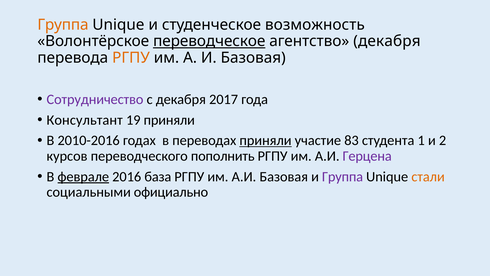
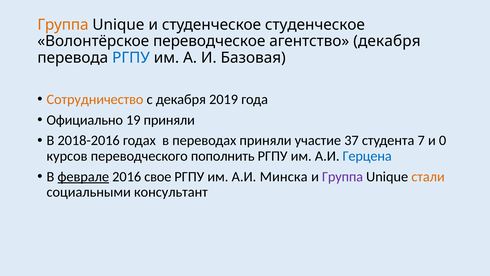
студенческое возможность: возможность -> студенческое
переводческое underline: present -> none
РГПУ at (131, 58) colour: orange -> blue
Сотрудничество colour: purple -> orange
2017: 2017 -> 2019
Консультант: Консультант -> Официально
2010-2016: 2010-2016 -> 2018-2016
приняли at (265, 140) underline: present -> none
83: 83 -> 37
1: 1 -> 7
2: 2 -> 0
Герцена colour: purple -> blue
база: база -> свое
А.И Базовая: Базовая -> Минска
официально: официально -> консультант
